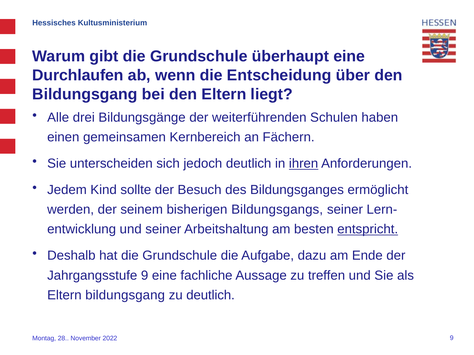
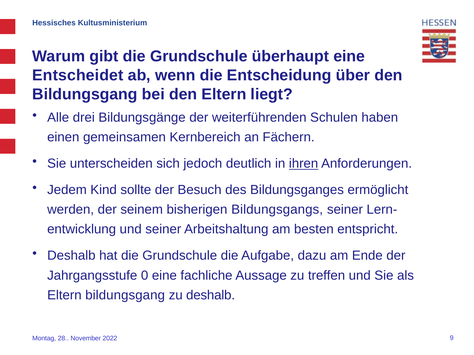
Durchlaufen: Durchlaufen -> Entscheidet
entspricht underline: present -> none
Jahrgangsstufe 9: 9 -> 0
zu deutlich: deutlich -> deshalb
